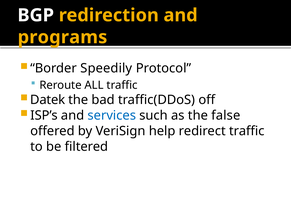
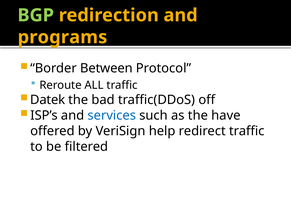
BGP colour: white -> light green
Speedily: Speedily -> Between
false: false -> have
